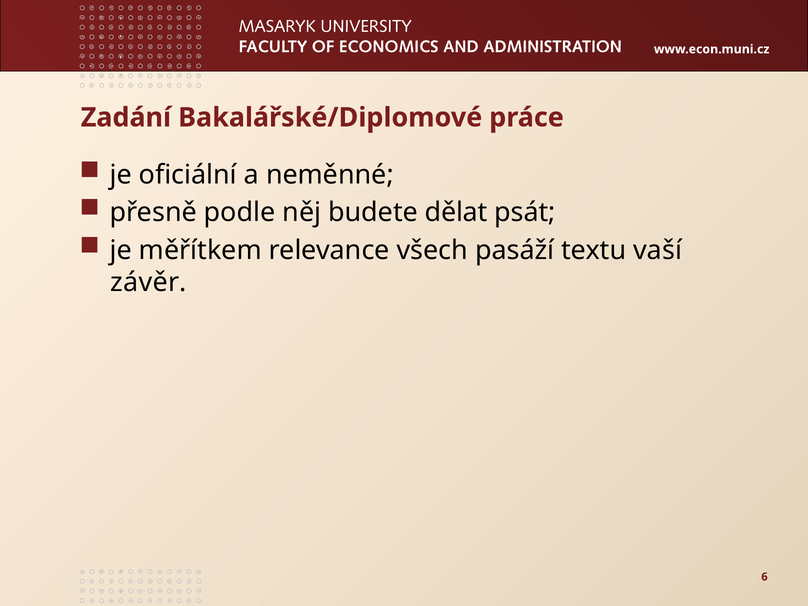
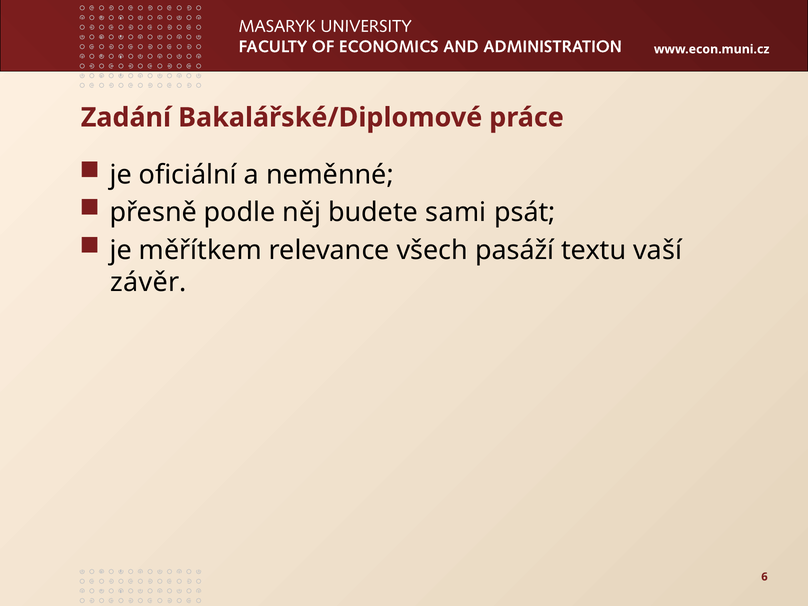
dělat: dělat -> sami
